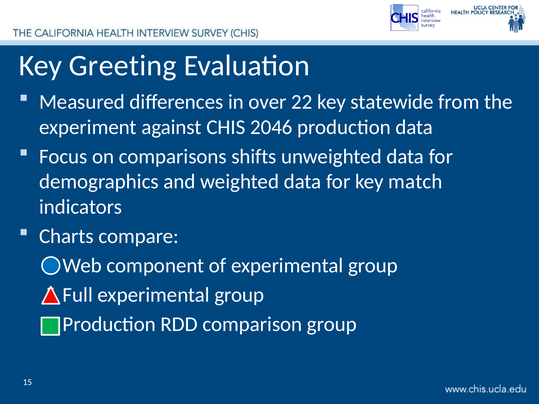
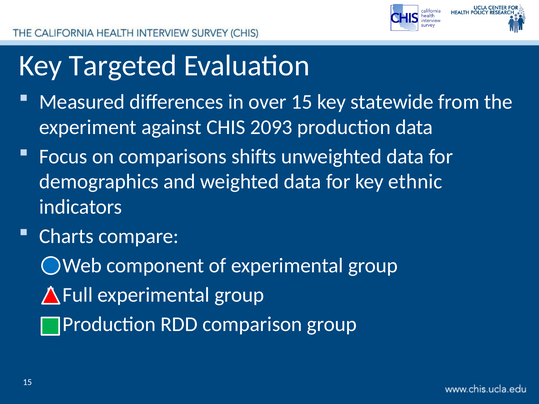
Greeting: Greeting -> Targeted
over 22: 22 -> 15
2046: 2046 -> 2093
match: match -> ethnic
